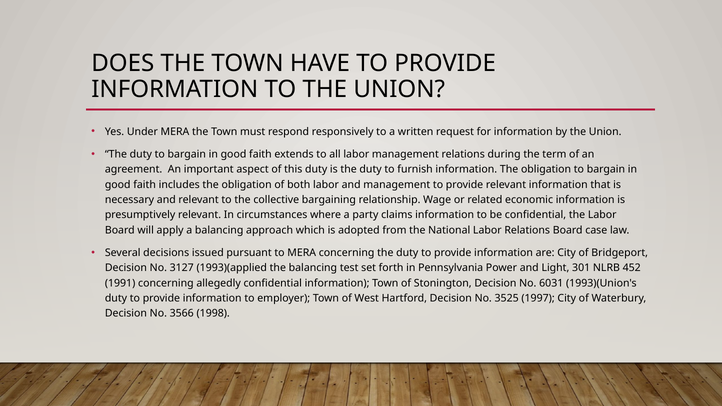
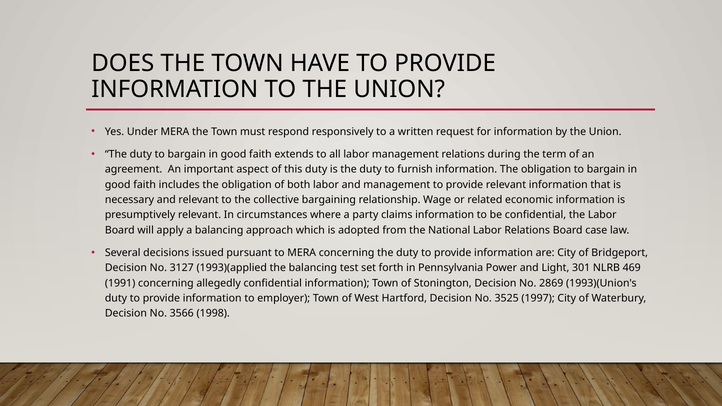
452: 452 -> 469
6031: 6031 -> 2869
